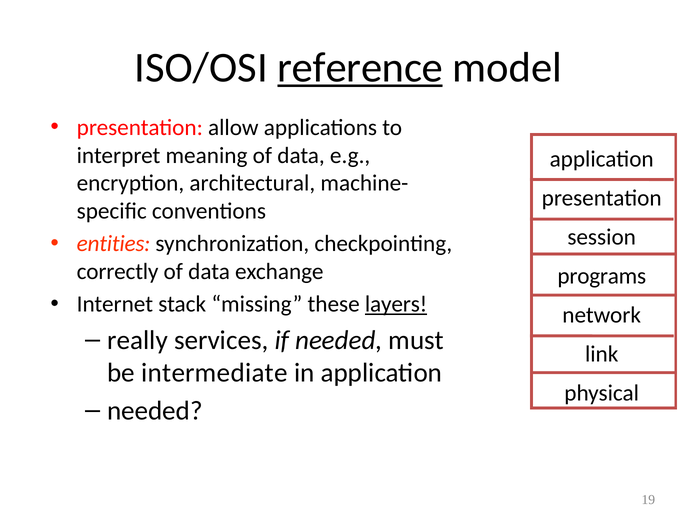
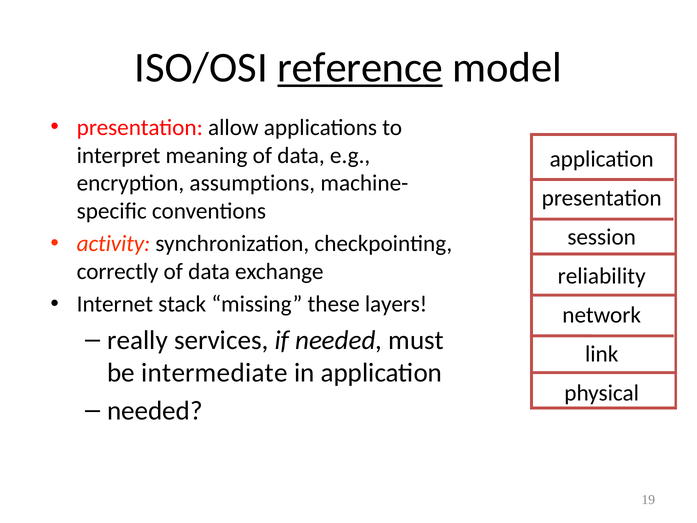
architectural: architectural -> assumptions
entities: entities -> activity
programs: programs -> reliability
layers underline: present -> none
